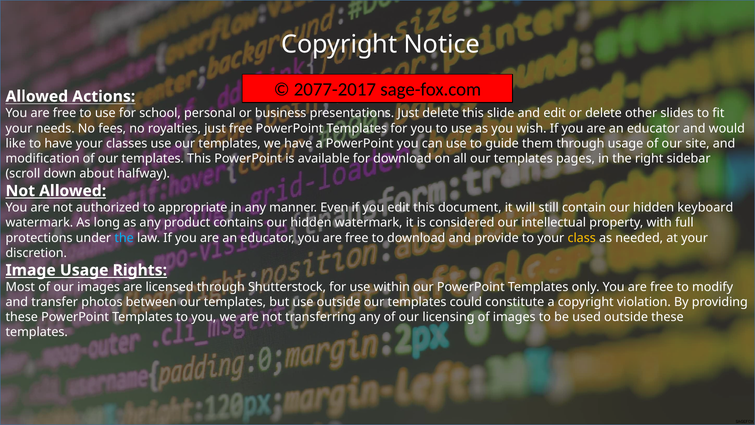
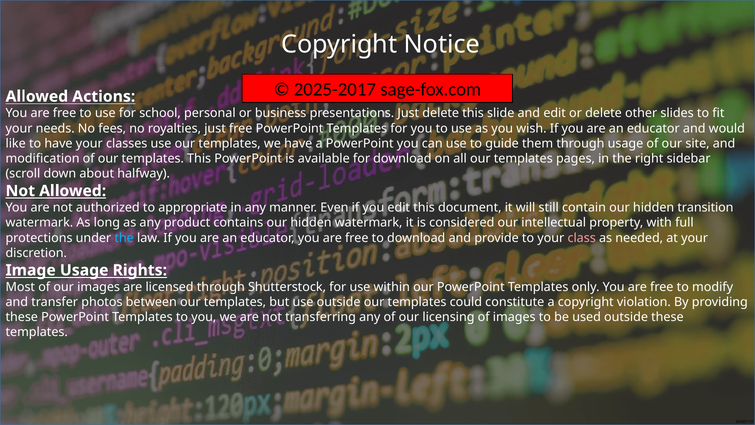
2077-2017: 2077-2017 -> 2025-2017
keyboard: keyboard -> transition
class colour: yellow -> pink
